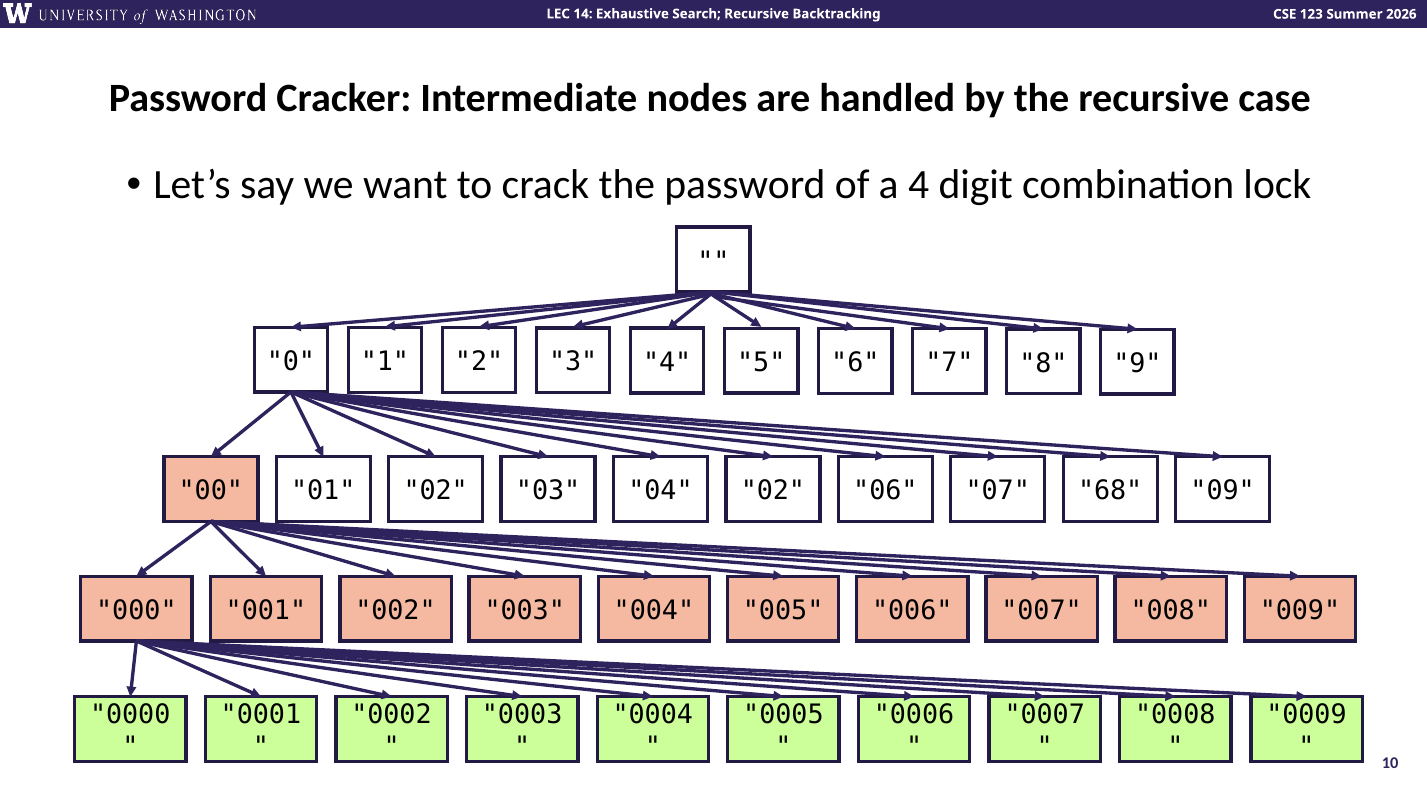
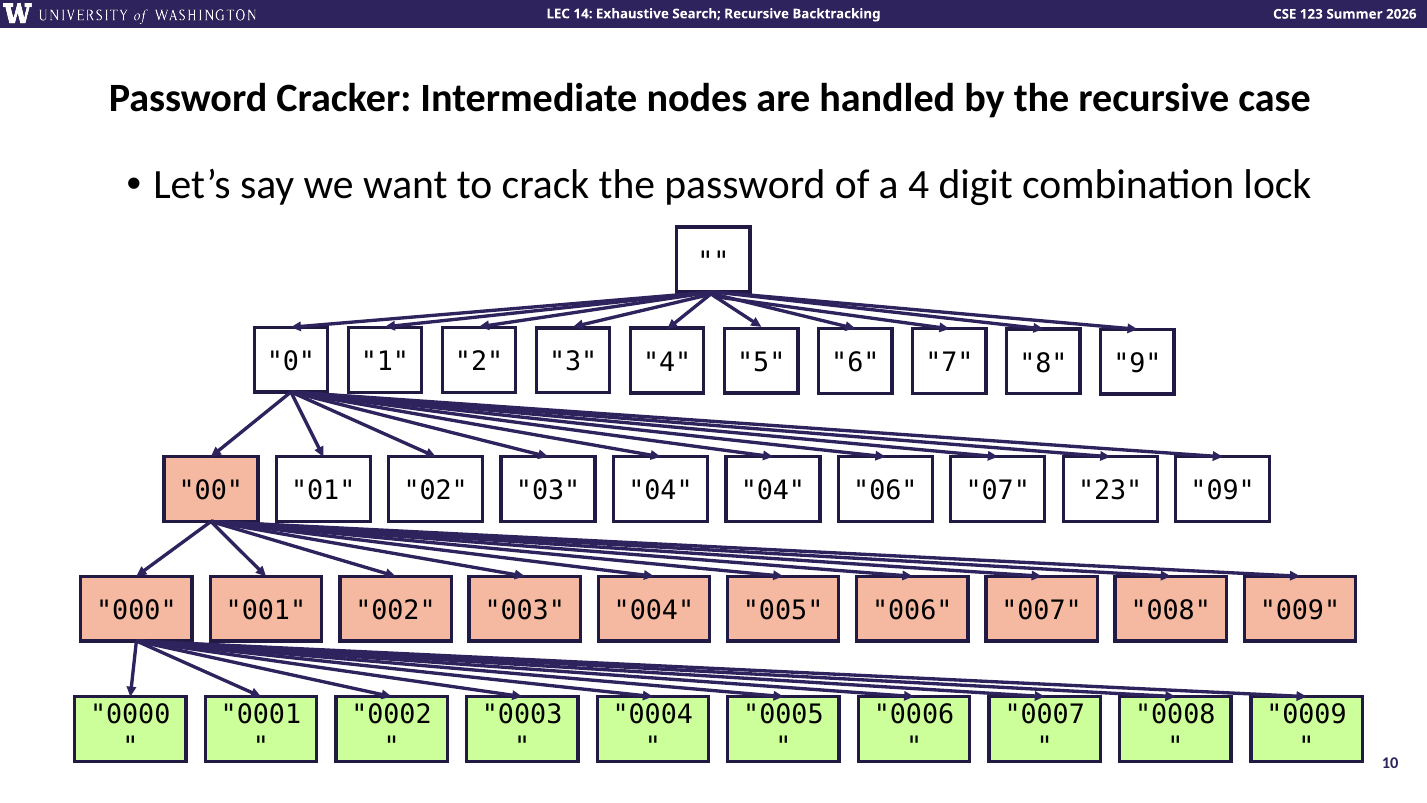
04 02: 02 -> 04
68: 68 -> 23
